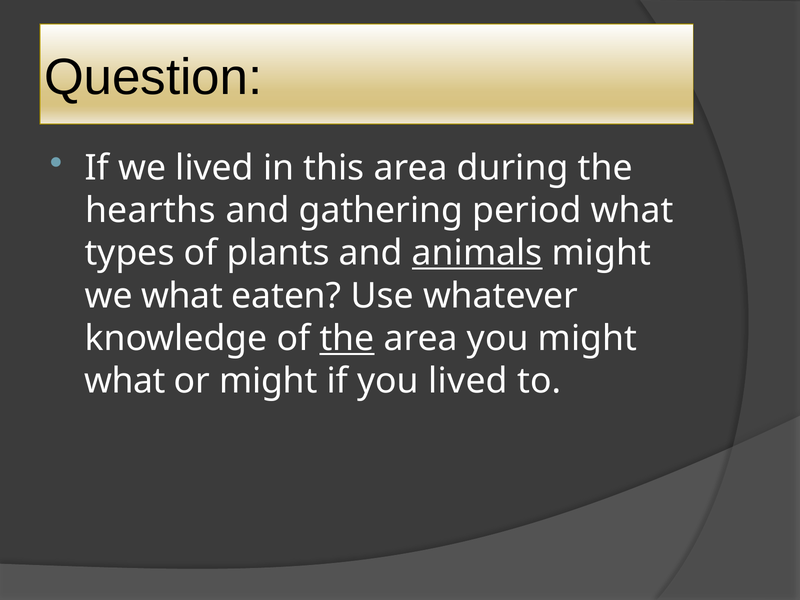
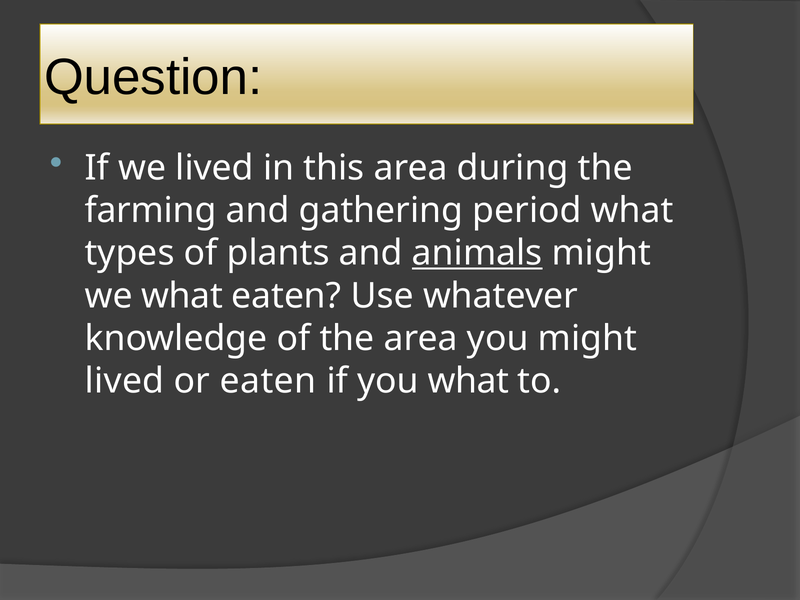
hearths: hearths -> farming
the at (347, 339) underline: present -> none
what at (125, 381): what -> lived
or might: might -> eaten
you lived: lived -> what
